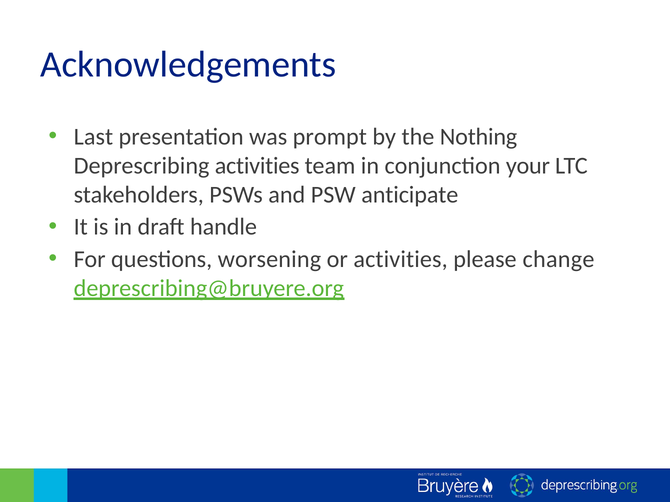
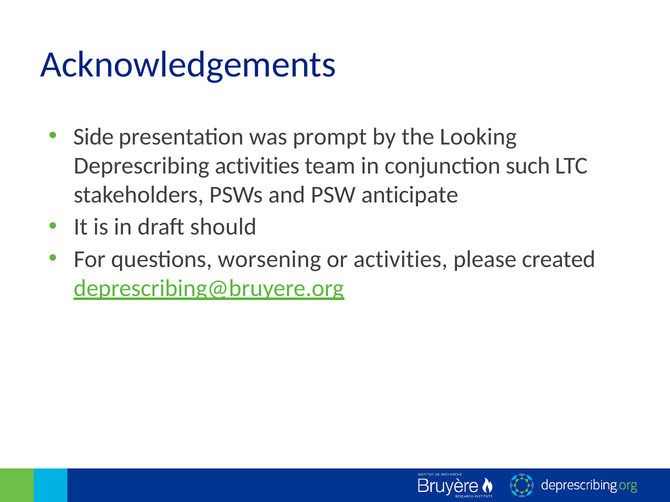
Last: Last -> Side
Nothing: Nothing -> Looking
your: your -> such
handle: handle -> should
change: change -> created
